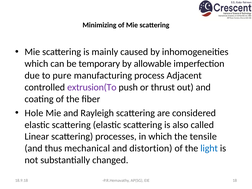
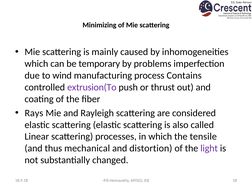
allowable: allowable -> problems
pure: pure -> wind
Adjacent: Adjacent -> Contains
Hole: Hole -> Rays
light colour: blue -> purple
